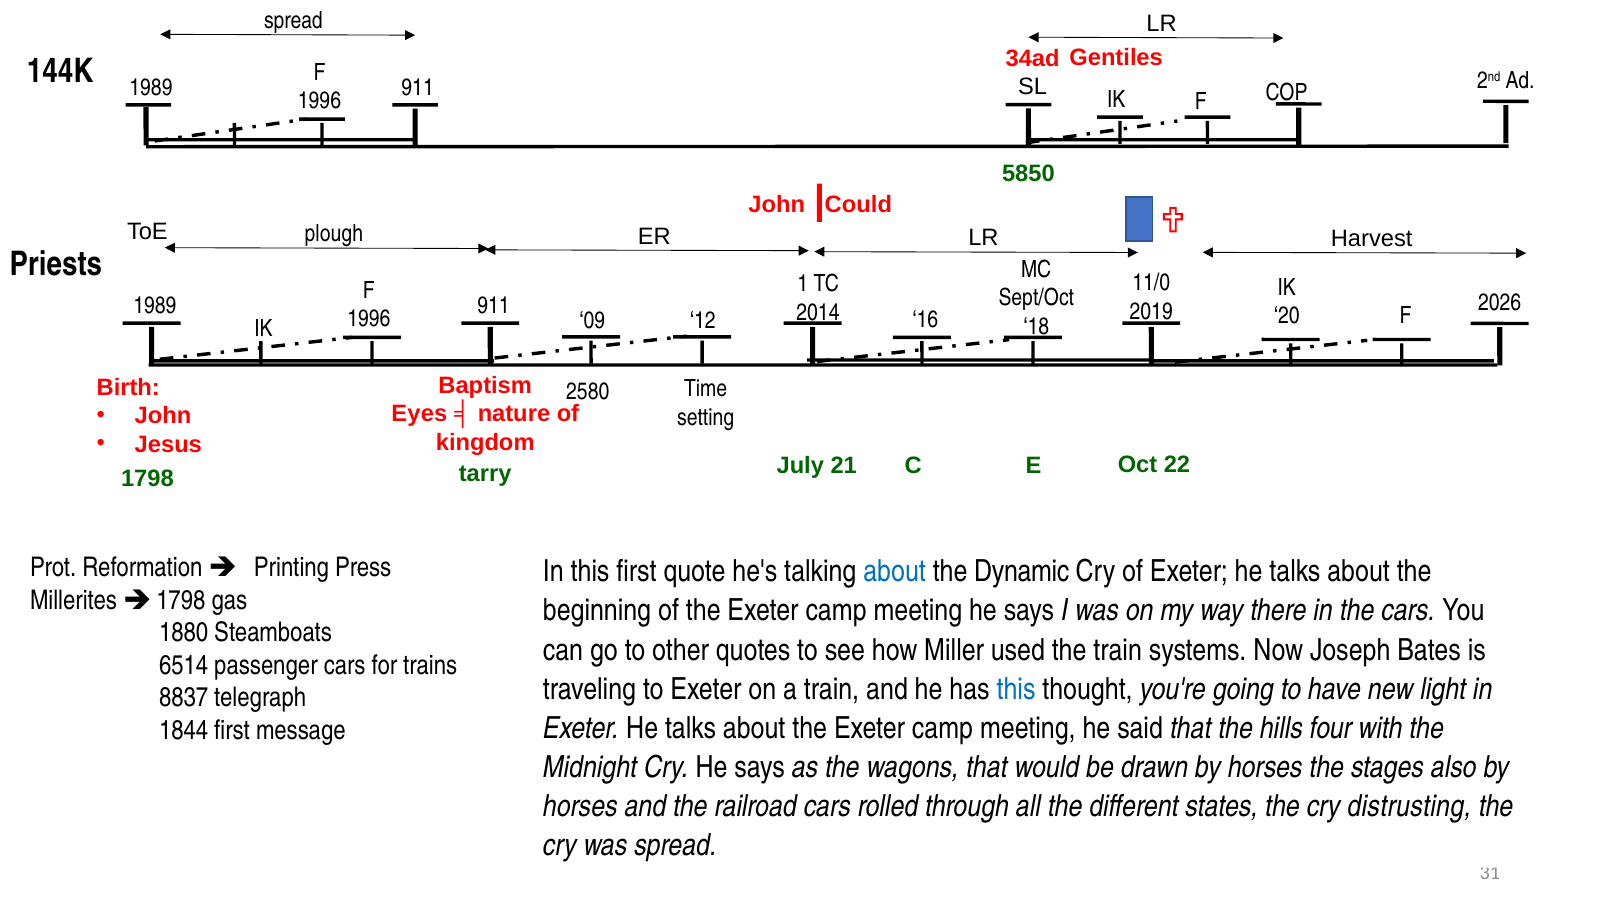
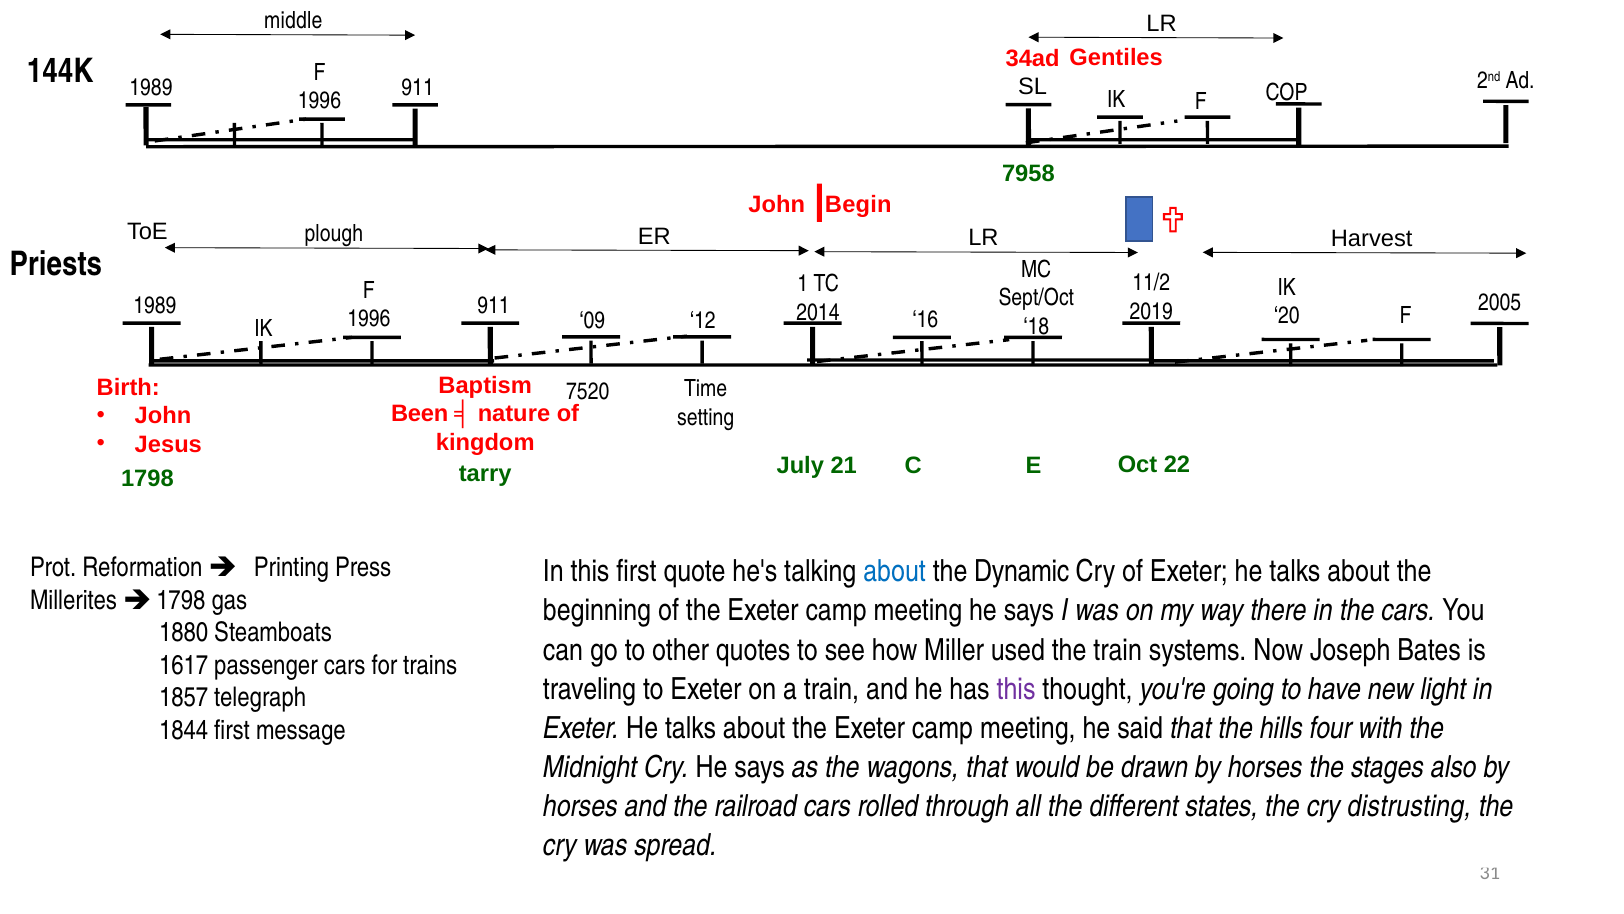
spread at (293, 21): spread -> middle
5850: 5850 -> 7958
Could: Could -> Begin
11/0: 11/0 -> 11/2
2026: 2026 -> 2005
2580: 2580 -> 7520
Eyes: Eyes -> Been
6514: 6514 -> 1617
this at (1016, 689) colour: blue -> purple
8837: 8837 -> 1857
